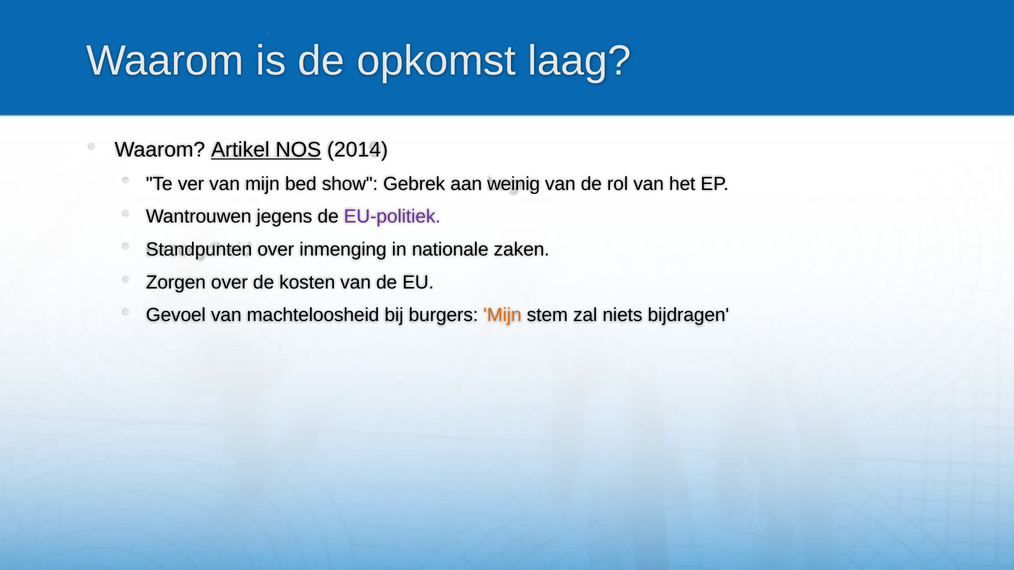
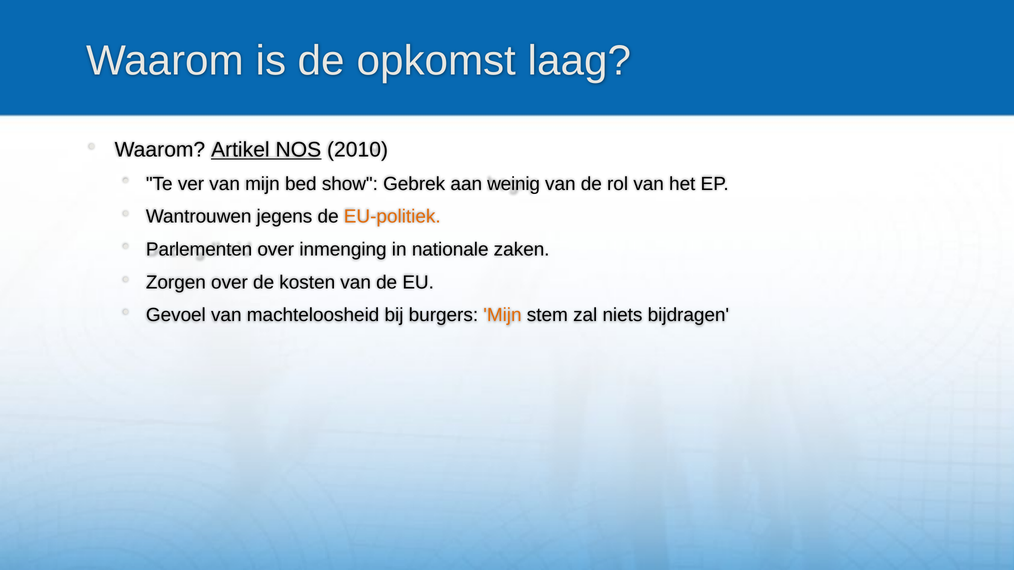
2014: 2014 -> 2010
EU-politiek colour: purple -> orange
Standpunten: Standpunten -> Parlementen
